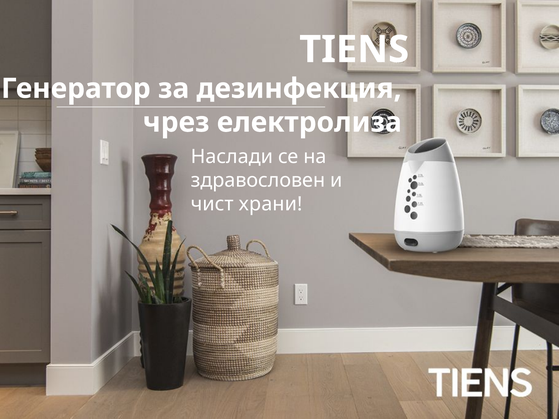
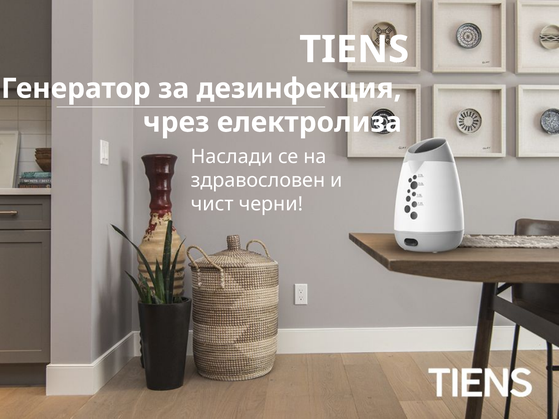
храни: храни -> черни
